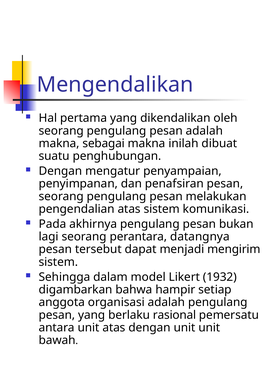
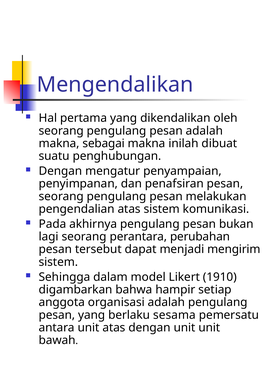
datangnya: datangnya -> perubahan
1932: 1932 -> 1910
rasional: rasional -> sesama
